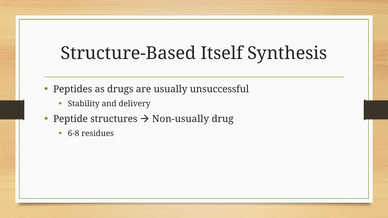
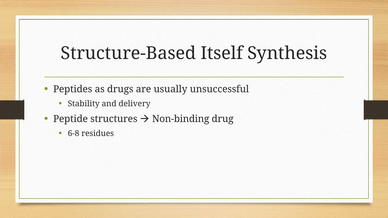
Non-usually: Non-usually -> Non-binding
